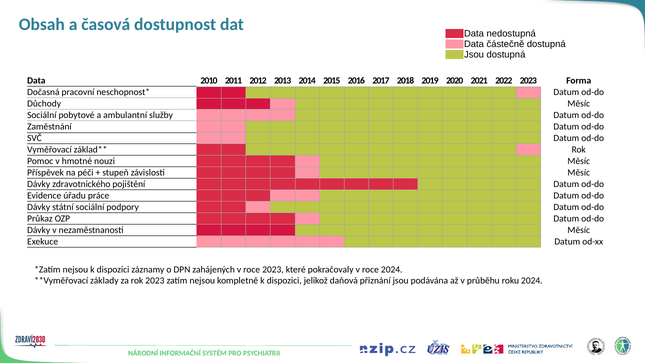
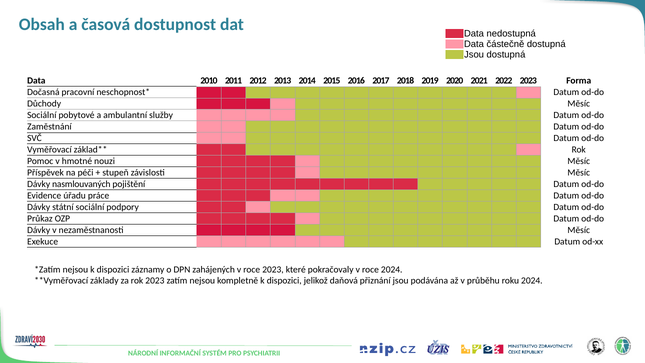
zdravotnického: zdravotnického -> nasmlouvaných
